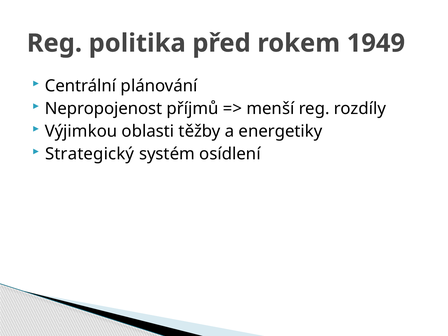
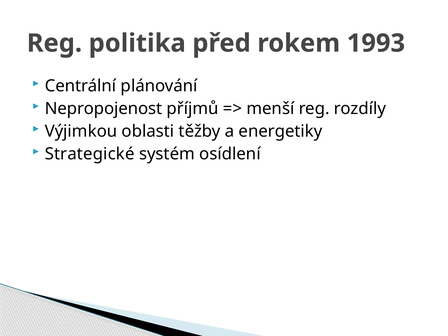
1949: 1949 -> 1993
Strategický: Strategický -> Strategické
